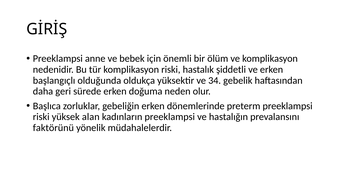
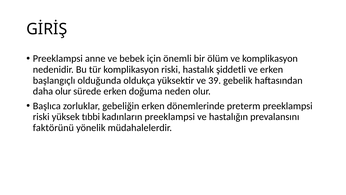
34: 34 -> 39
daha geri: geri -> olur
alan: alan -> tıbbi
